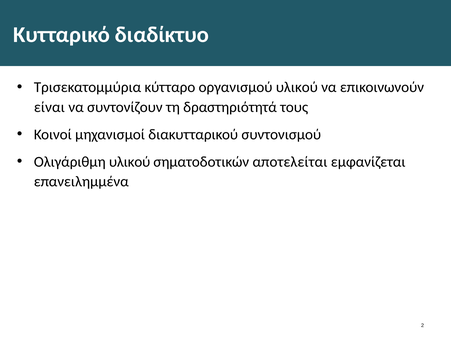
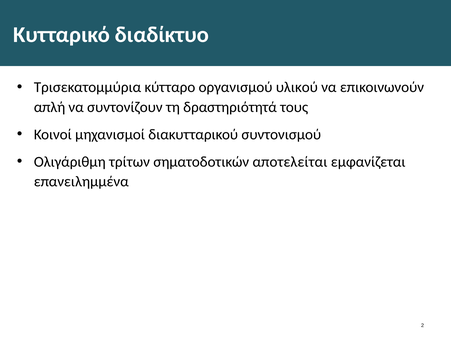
είναι: είναι -> απλή
Ολιγάριθμη υλικού: υλικού -> τρίτων
